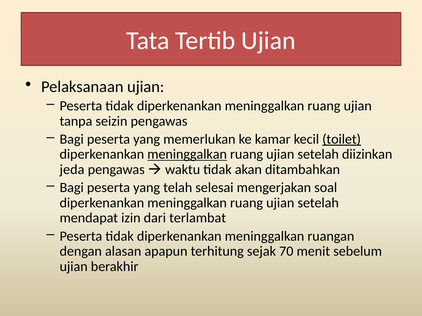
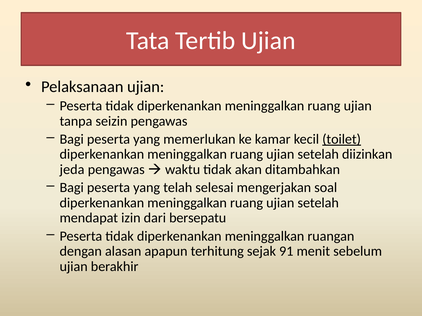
meninggalkan at (187, 155) underline: present -> none
terlambat: terlambat -> bersepatu
70: 70 -> 91
